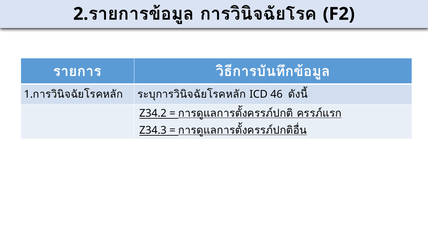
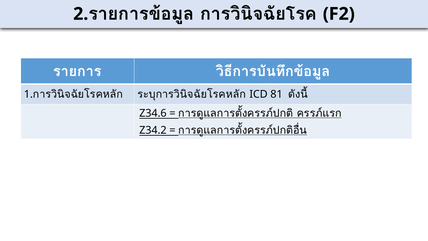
46: 46 -> 81
Z34.2: Z34.2 -> Z34.6
Z34.3: Z34.3 -> Z34.2
